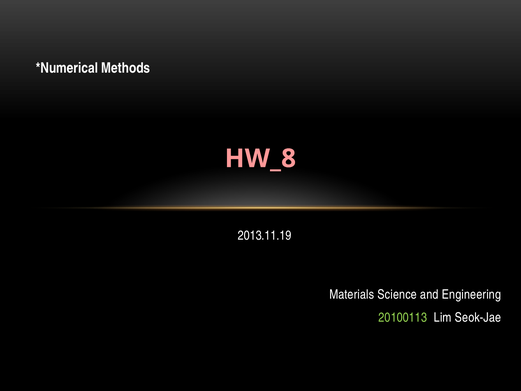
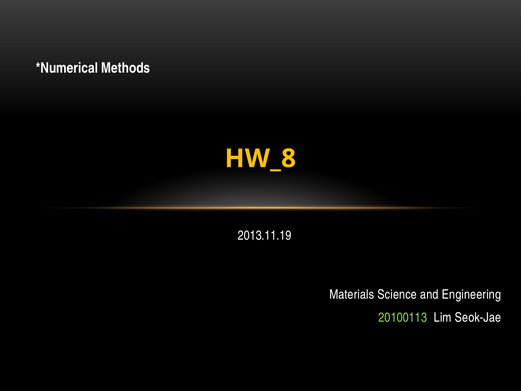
HW_8 colour: pink -> yellow
